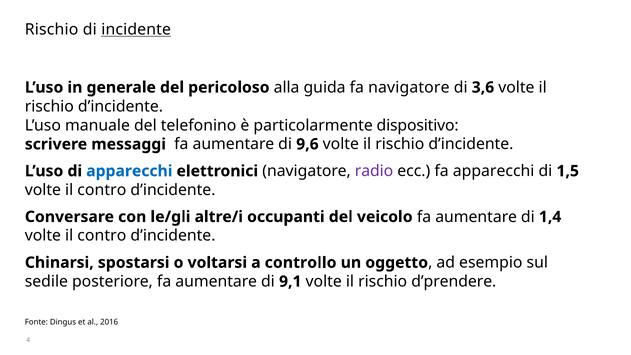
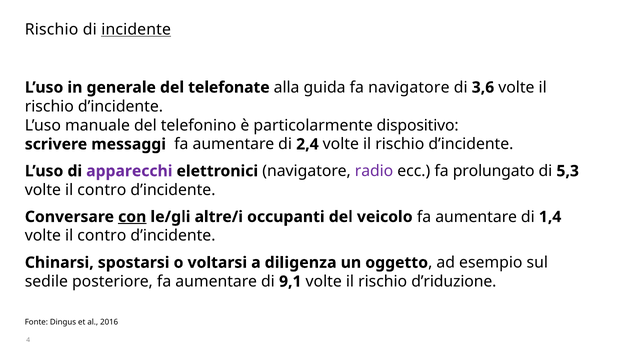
pericoloso: pericoloso -> telefonate
9,6: 9,6 -> 2,4
apparecchi at (129, 171) colour: blue -> purple
fa apparecchi: apparecchi -> prolungato
1,5: 1,5 -> 5,3
con underline: none -> present
controllo: controllo -> diligenza
d’prendere: d’prendere -> d’riduzione
